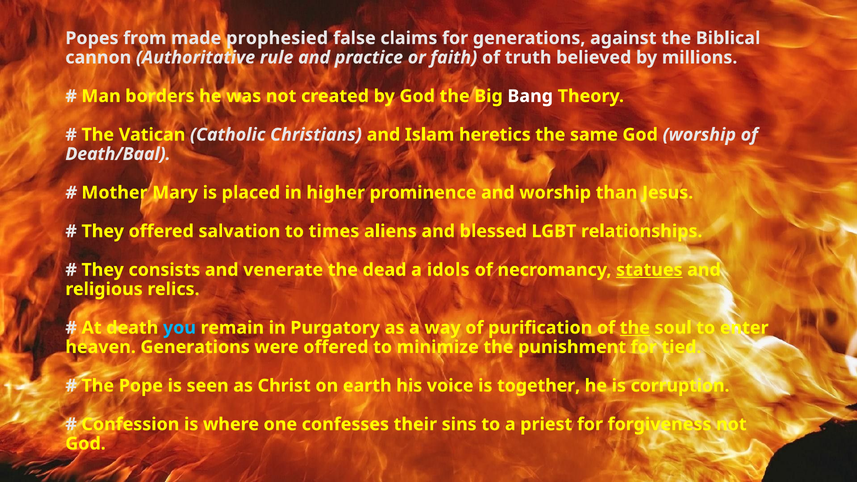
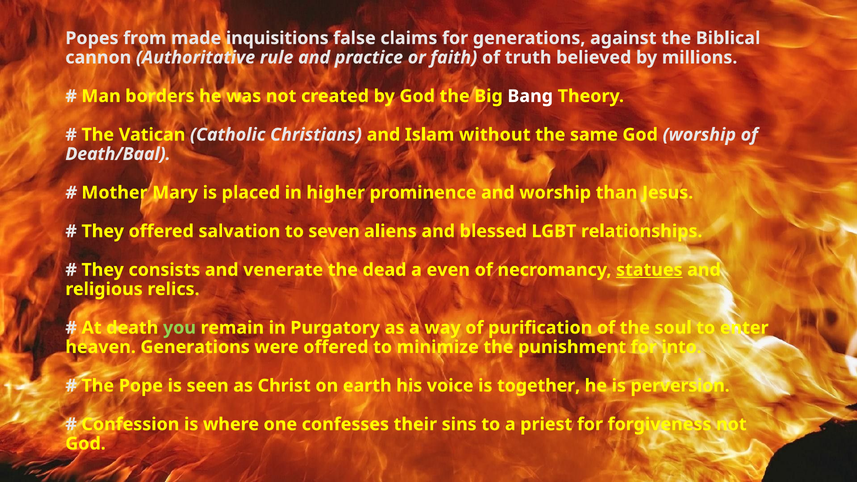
prophesied: prophesied -> inquisitions
heretics: heretics -> without
times: times -> seven
idols: idols -> even
you colour: light blue -> light green
the at (635, 328) underline: present -> none
tied: tied -> into
corruption: corruption -> perversion
